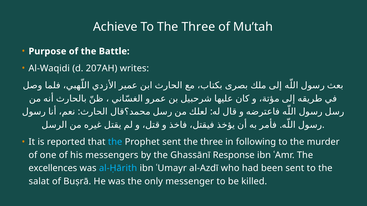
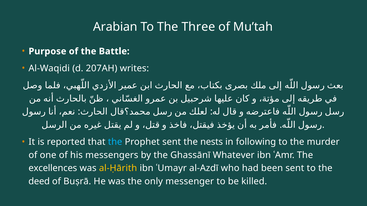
Achieve: Achieve -> Arabian
sent the three: three -> nests
Response: Response -> Whatever
al-Ḥārith colour: light blue -> yellow
salat: salat -> deed
